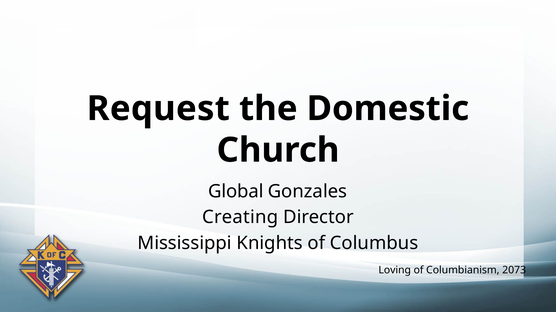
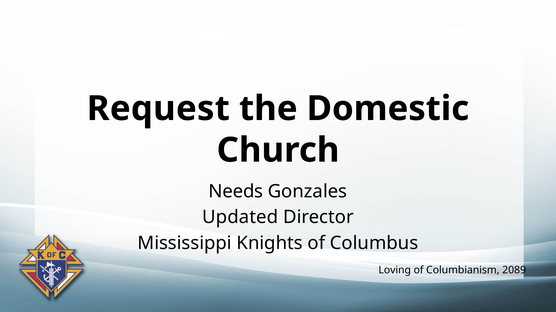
Global: Global -> Needs
Creating: Creating -> Updated
2073: 2073 -> 2089
